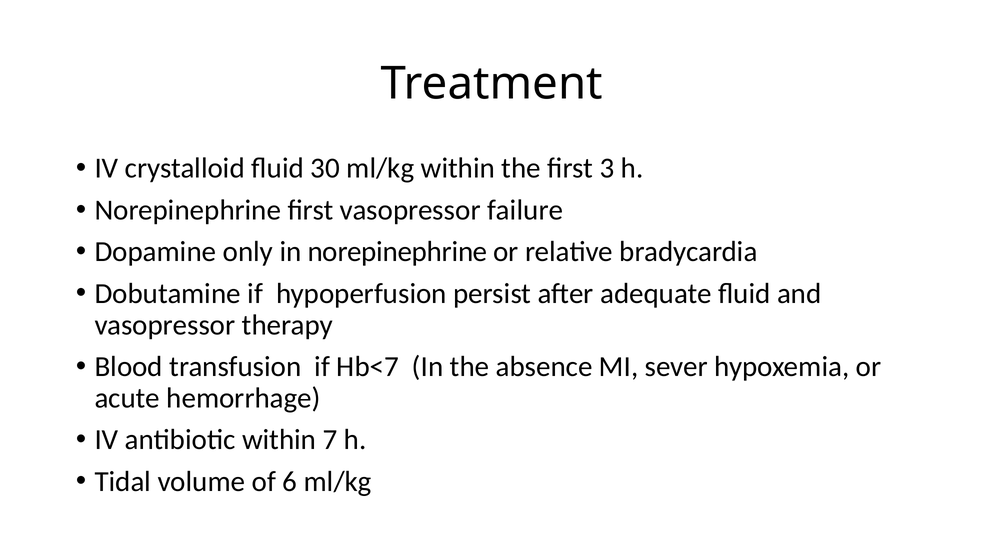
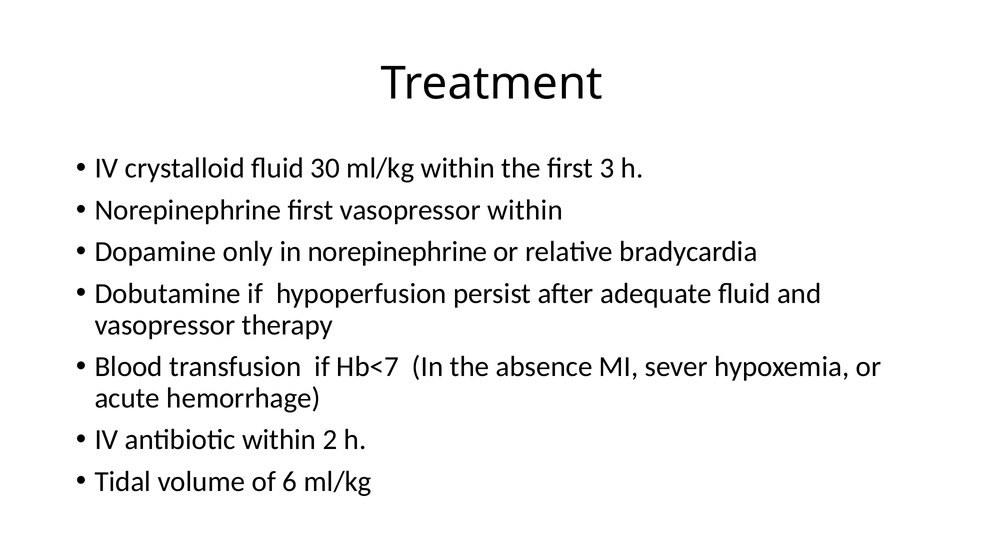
vasopressor failure: failure -> within
7: 7 -> 2
